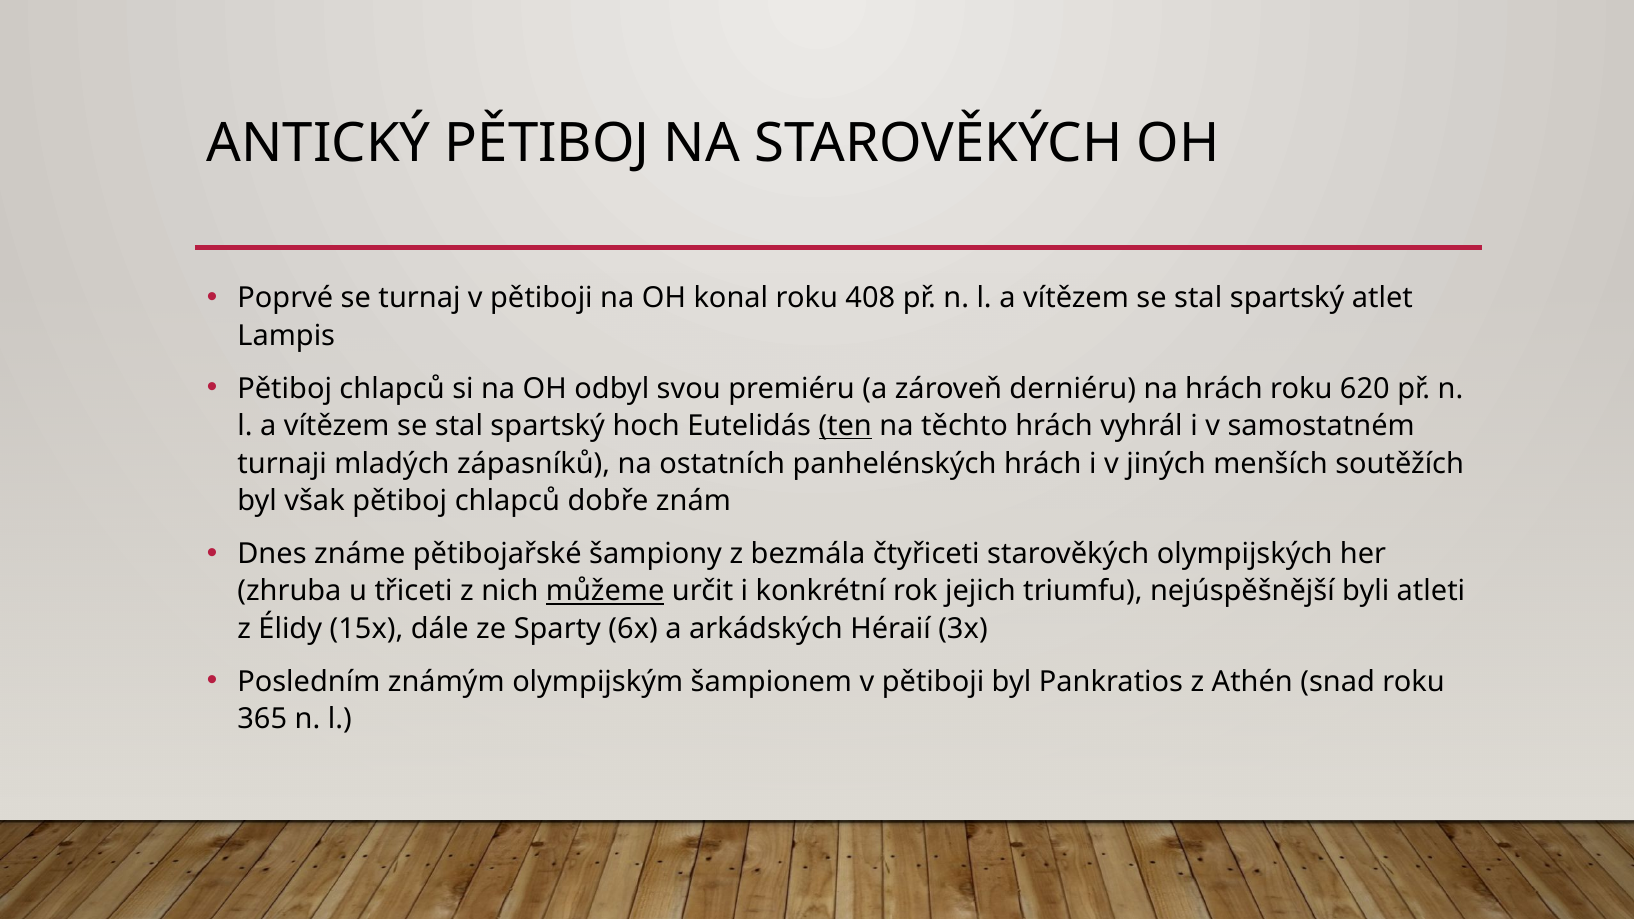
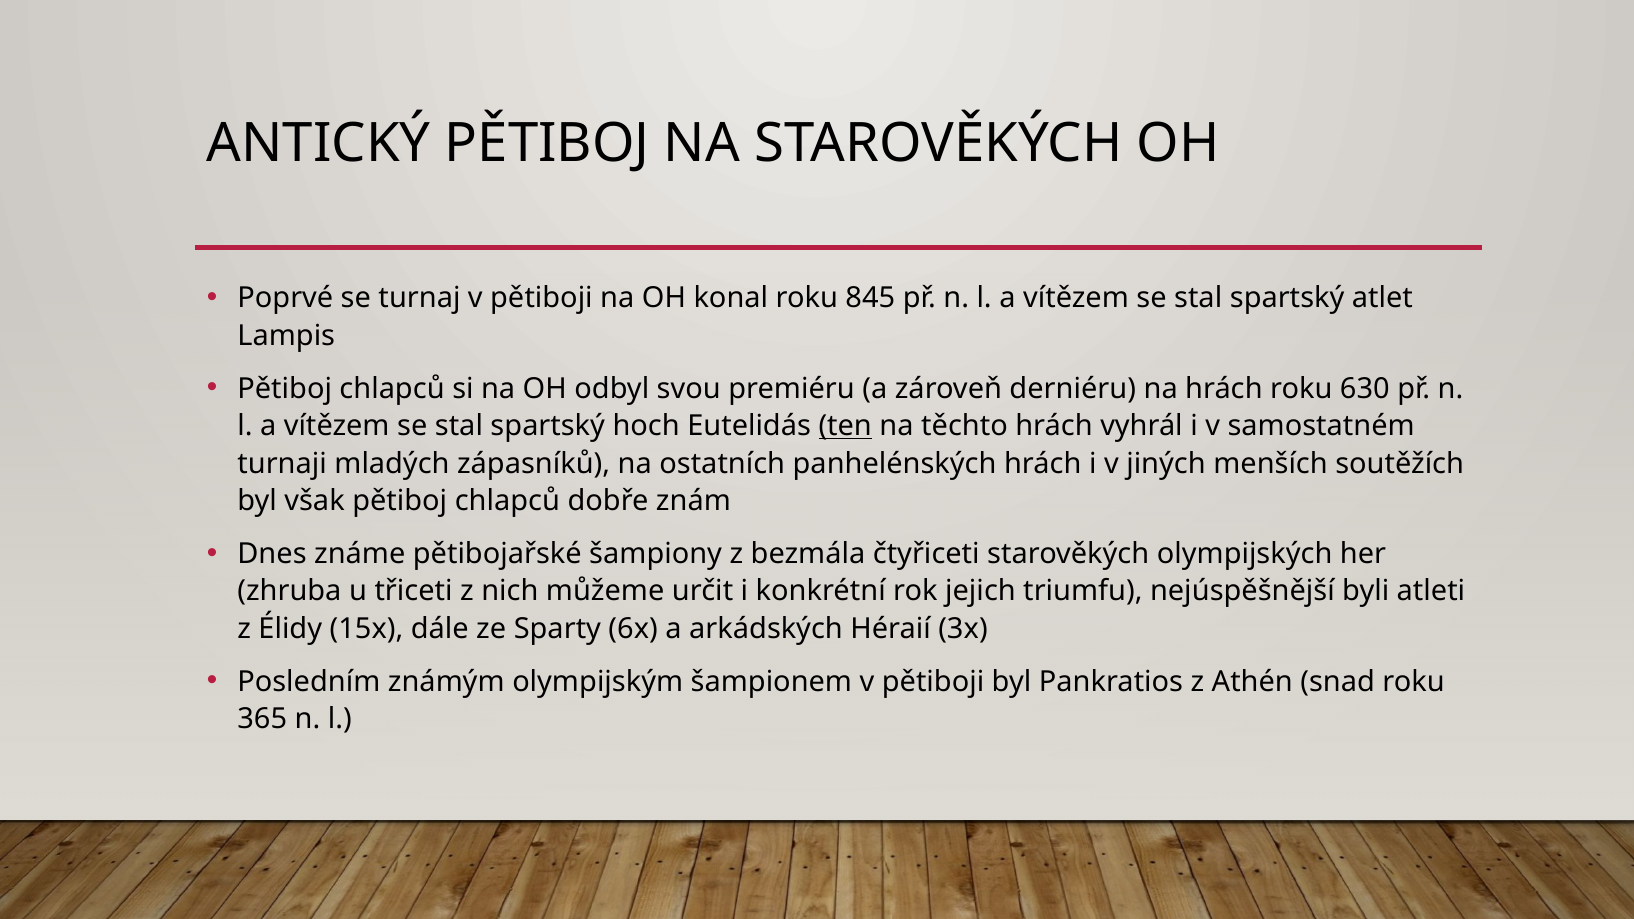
408: 408 -> 845
620: 620 -> 630
můžeme underline: present -> none
